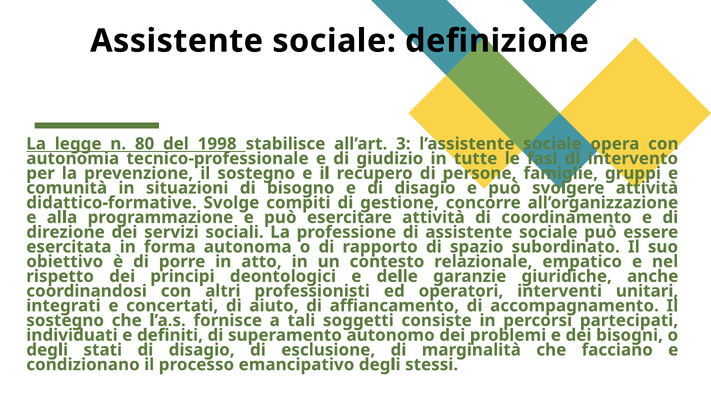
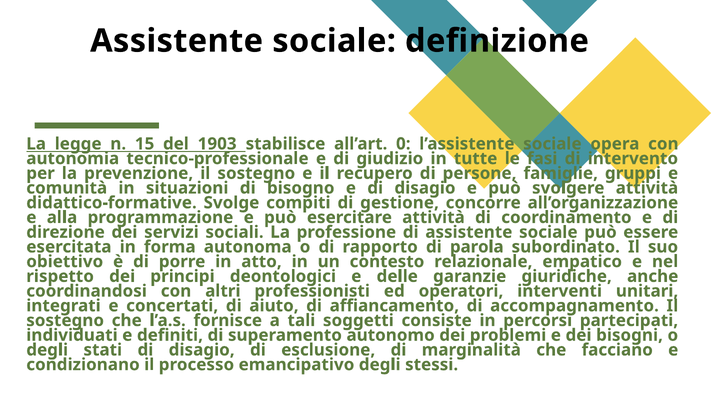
80: 80 -> 15
1998: 1998 -> 1903
3: 3 -> 0
spazio: spazio -> parola
